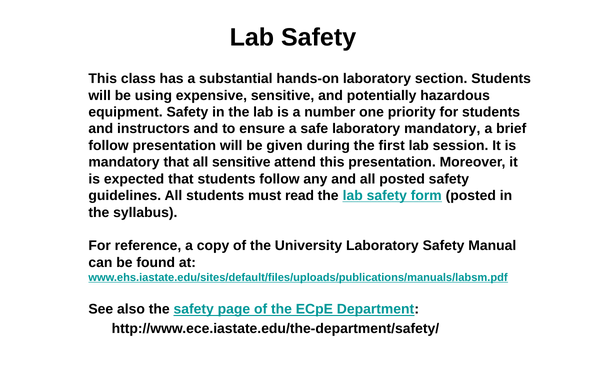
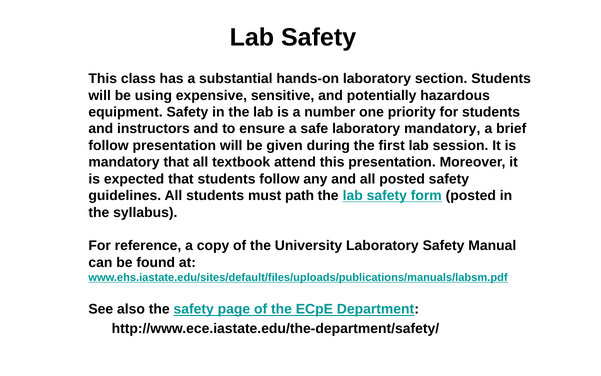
all sensitive: sensitive -> textbook
read: read -> path
